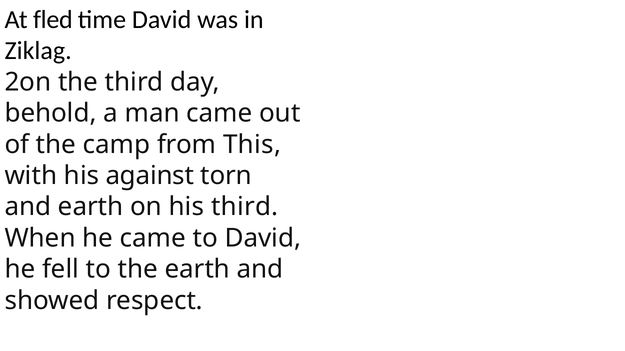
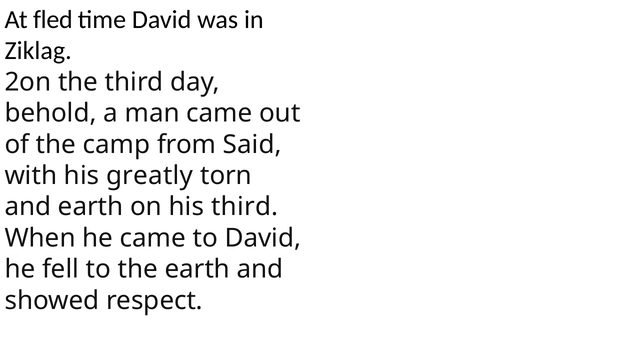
This: This -> Said
against: against -> greatly
